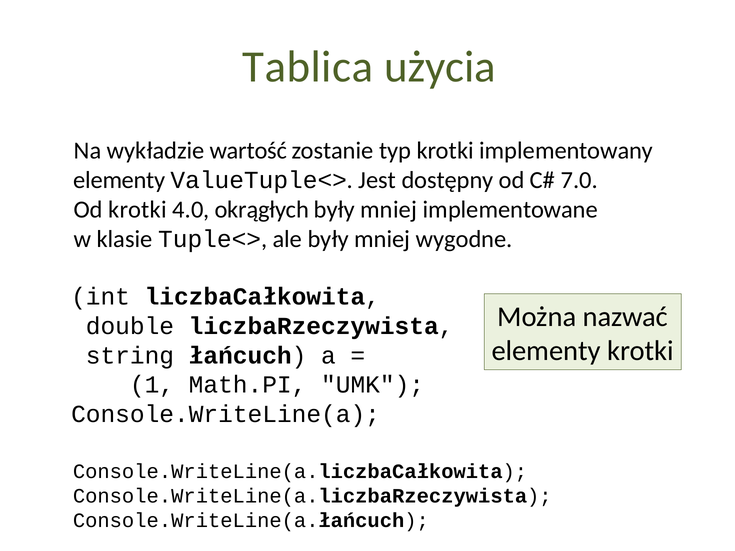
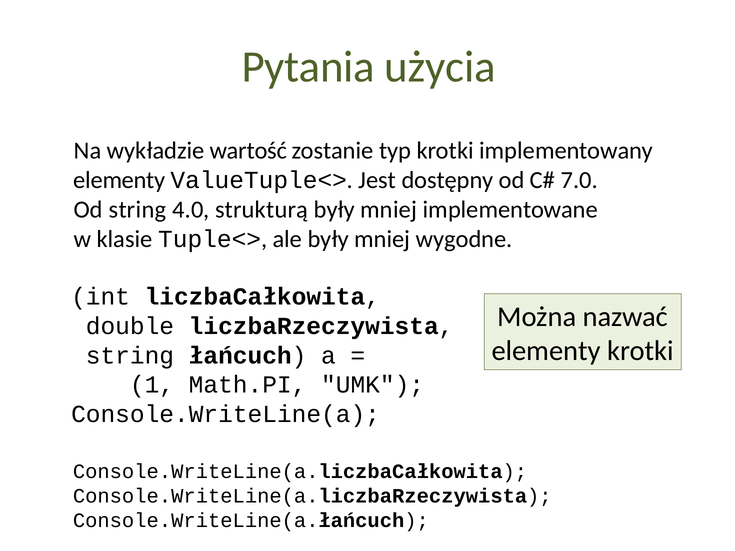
Tablica: Tablica -> Pytania
Od krotki: krotki -> string
okrągłych: okrągłych -> strukturą
